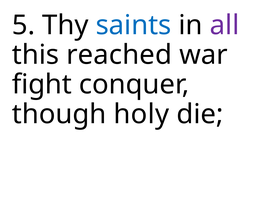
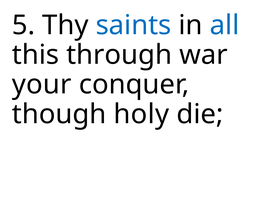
all colour: purple -> blue
reached: reached -> through
fight: fight -> your
